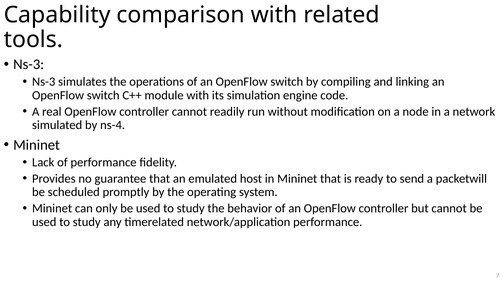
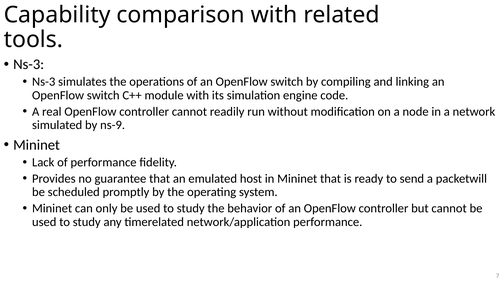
ns-4: ns-4 -> ns-9
